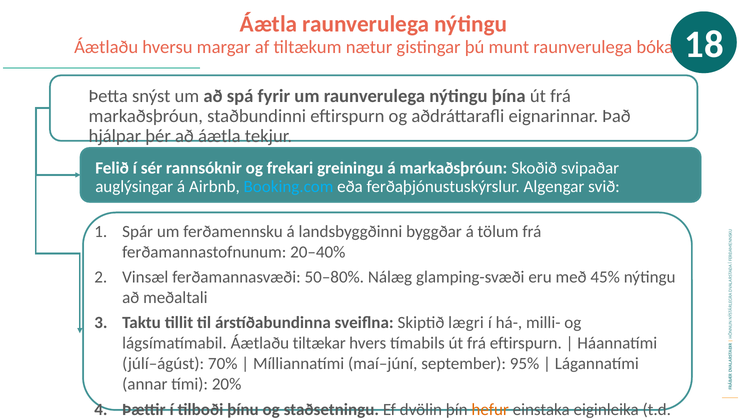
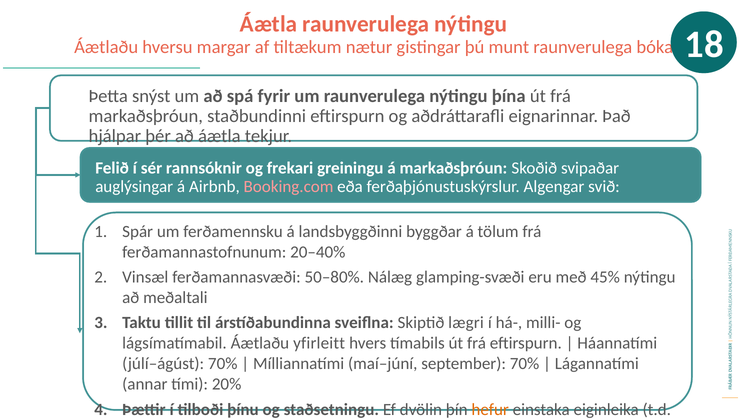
Booking.com colour: light blue -> pink
tiltækar: tiltækar -> yfirleitt
september 95%: 95% -> 70%
